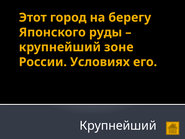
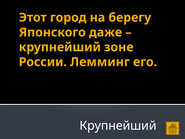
руды: руды -> даже
Условиях: Условиях -> Лемминг
